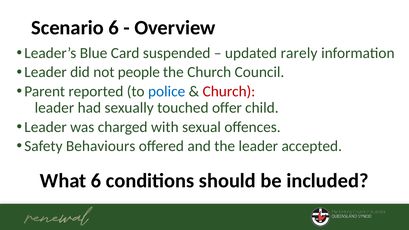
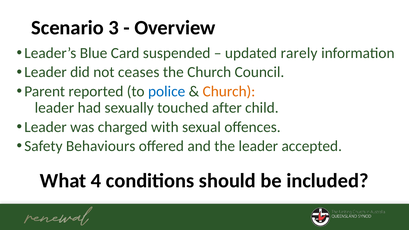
Scenario 6: 6 -> 3
people: people -> ceases
Church at (229, 91) colour: red -> orange
offer: offer -> after
What 6: 6 -> 4
